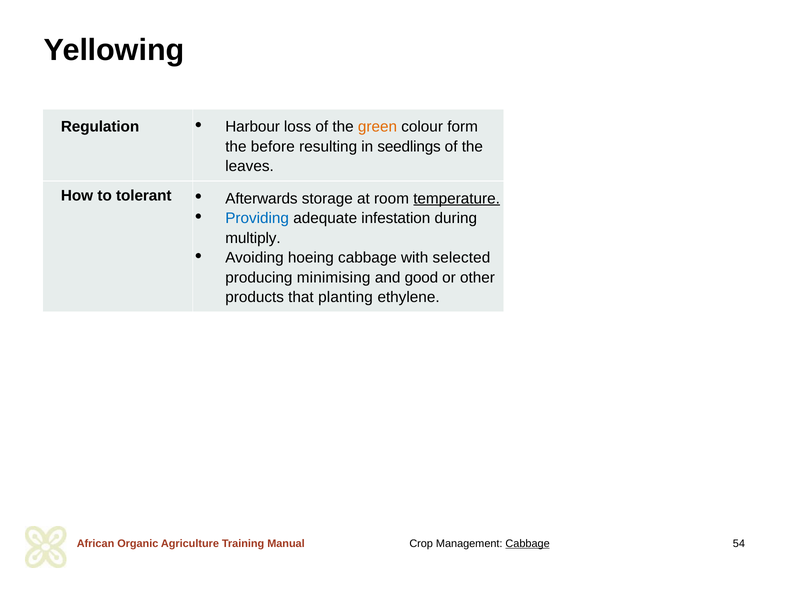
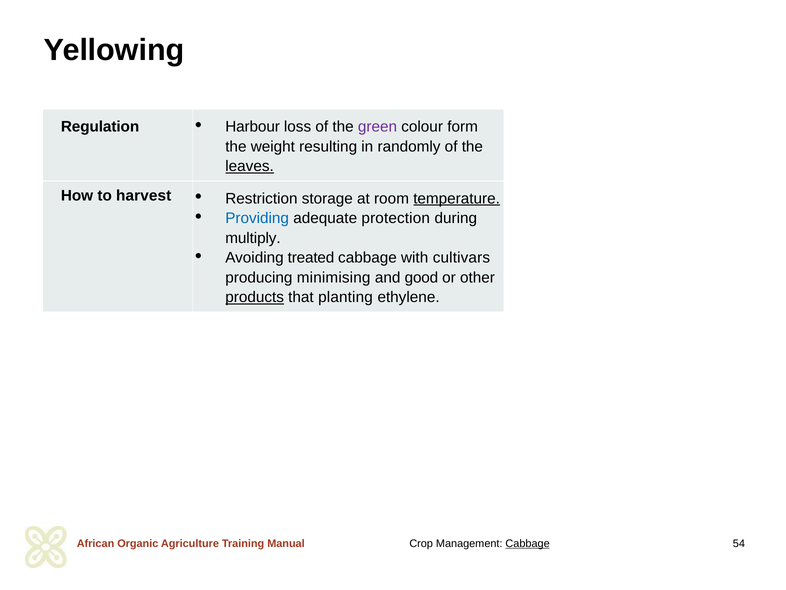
green colour: orange -> purple
before: before -> weight
seedlings: seedlings -> randomly
leaves underline: none -> present
tolerant: tolerant -> harvest
Afterwards: Afterwards -> Restriction
infestation: infestation -> protection
hoeing: hoeing -> treated
selected: selected -> cultivars
products underline: none -> present
